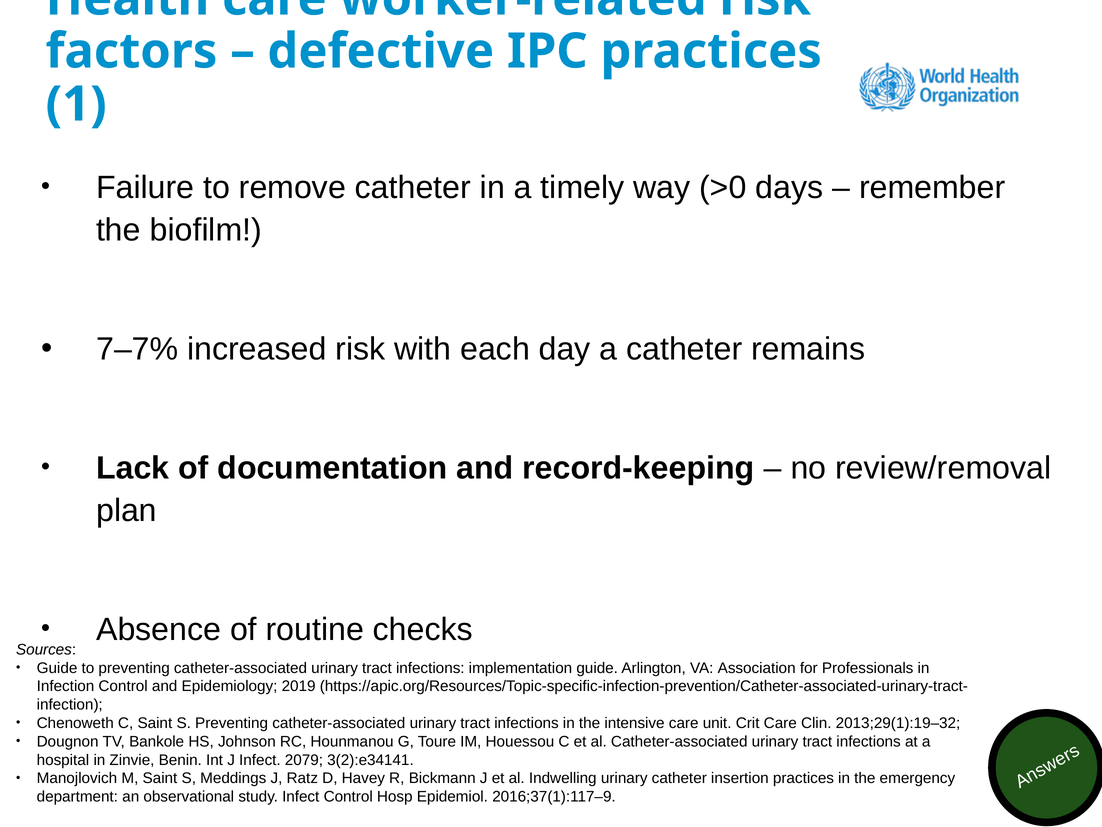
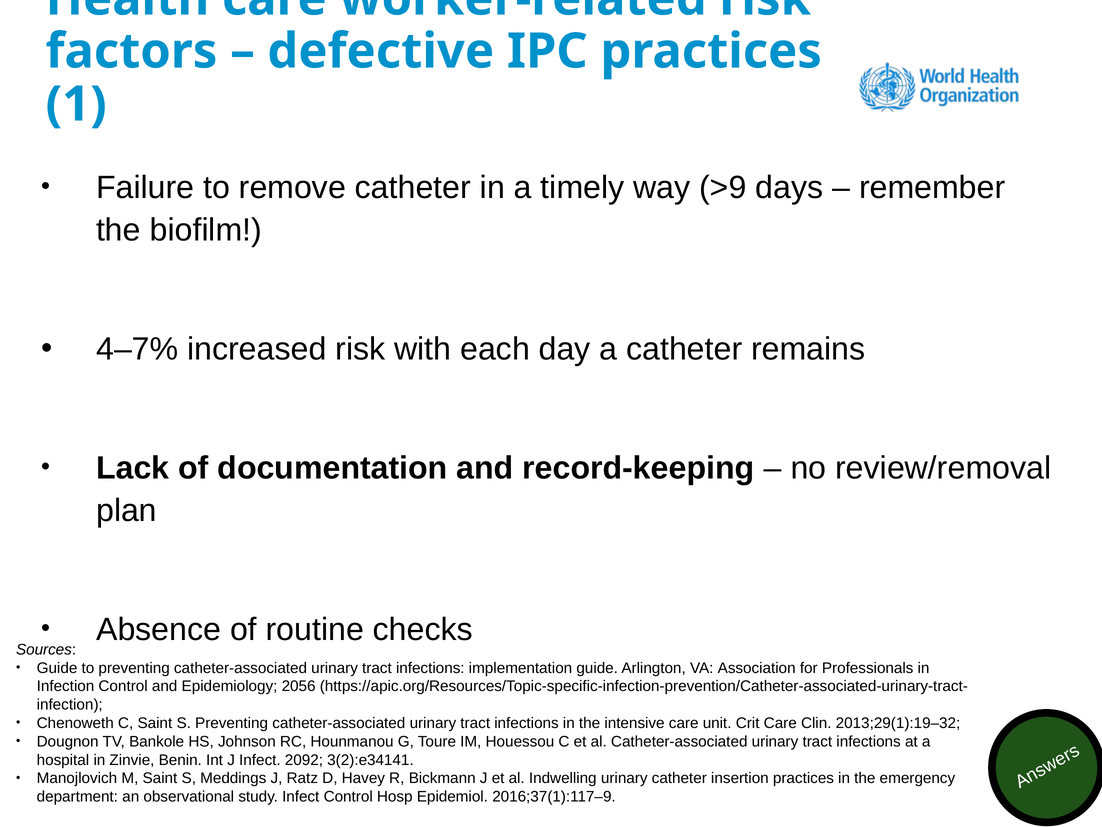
>0: >0 -> >9
7–7%: 7–7% -> 4–7%
2019: 2019 -> 2056
2079: 2079 -> 2092
